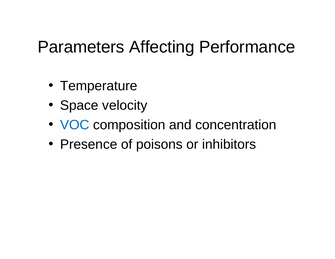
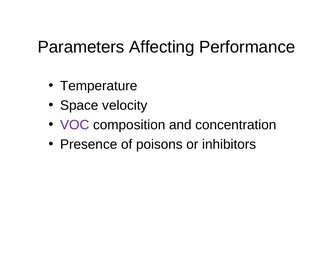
VOC colour: blue -> purple
